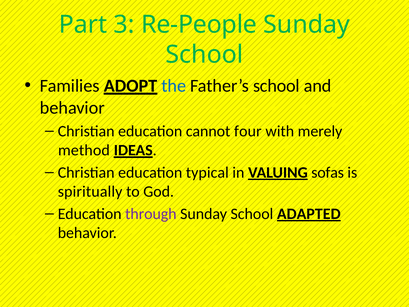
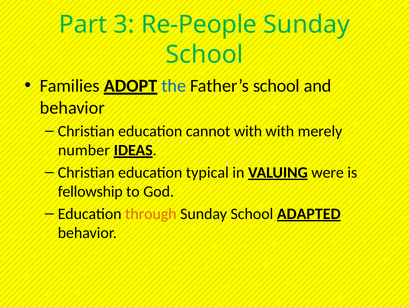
cannot four: four -> with
method: method -> number
sofas: sofas -> were
spiritually: spiritually -> fellowship
through colour: purple -> orange
